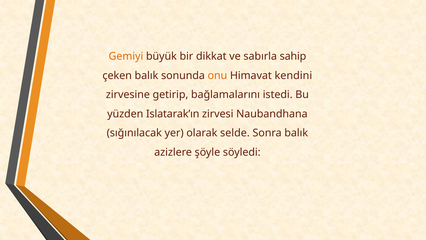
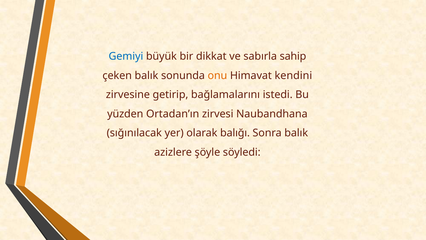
Gemiyi colour: orange -> blue
Islatarak’ın: Islatarak’ın -> Ortadan’ın
selde: selde -> balığı
